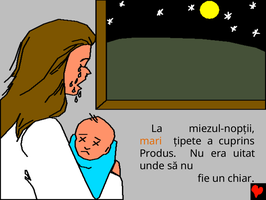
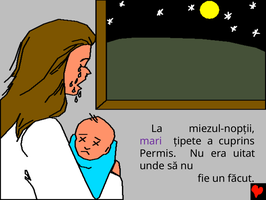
mari colour: orange -> purple
Produs: Produs -> Permis
chiar: chiar -> făcut
